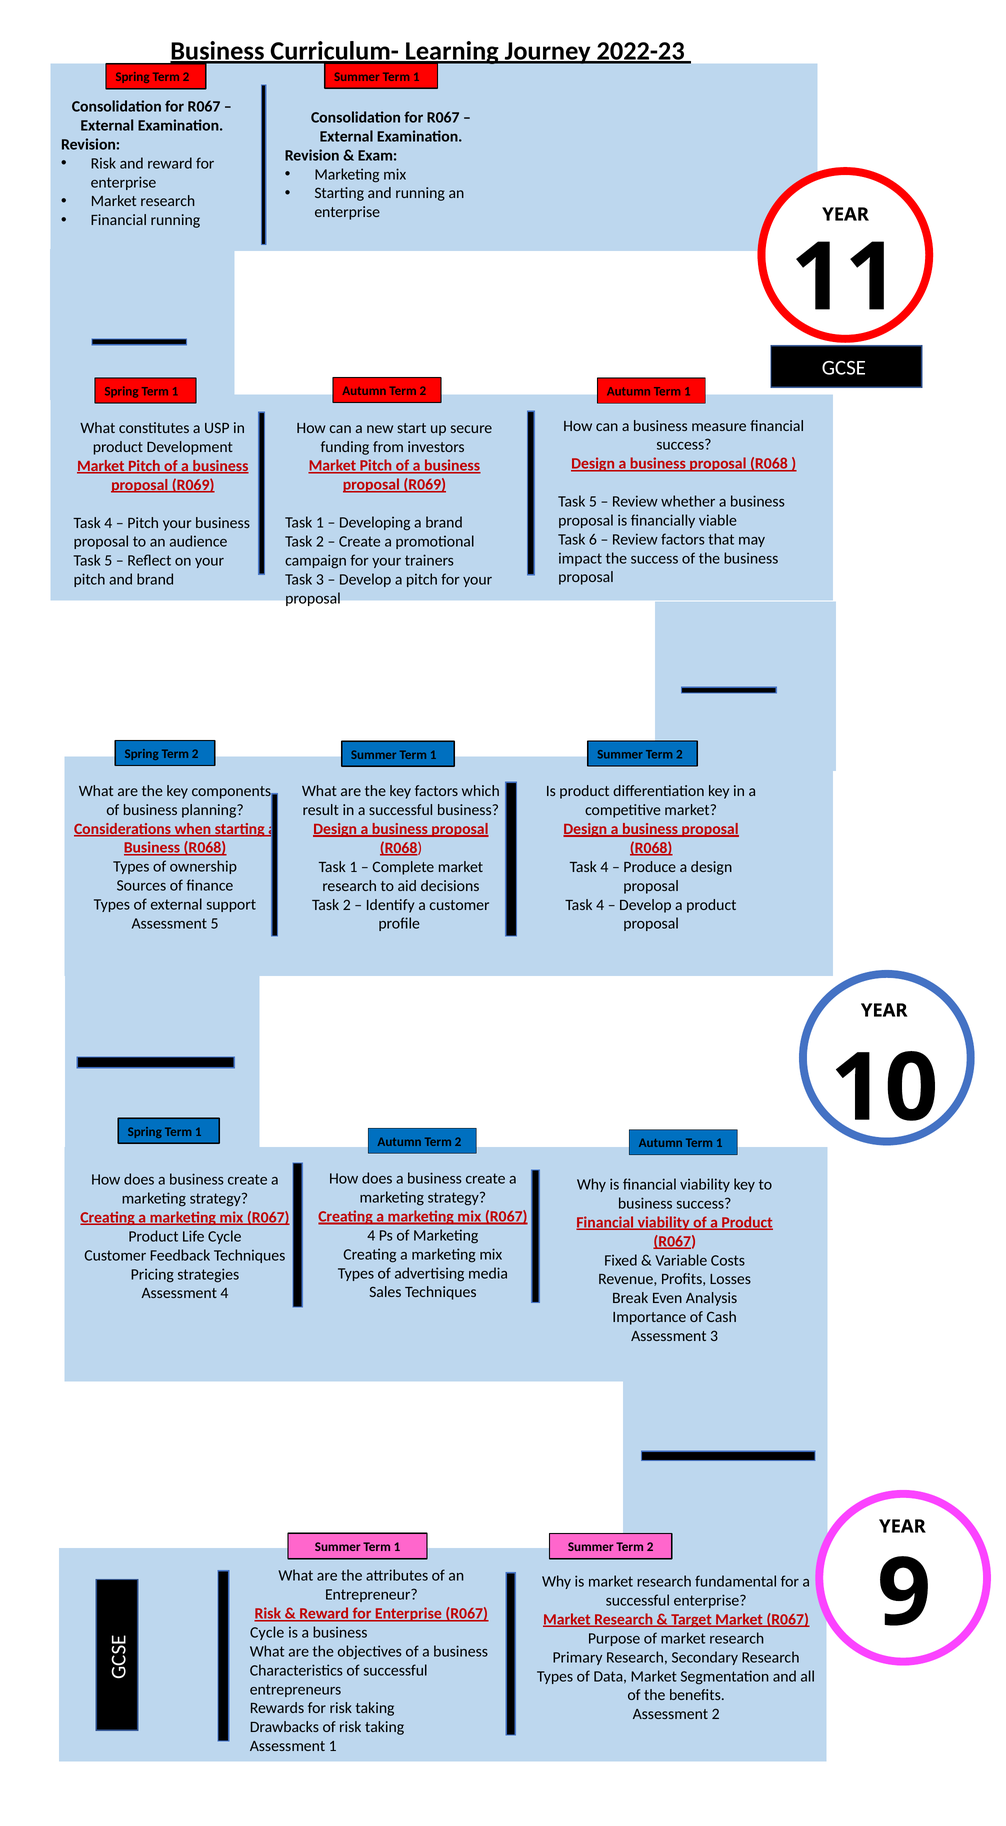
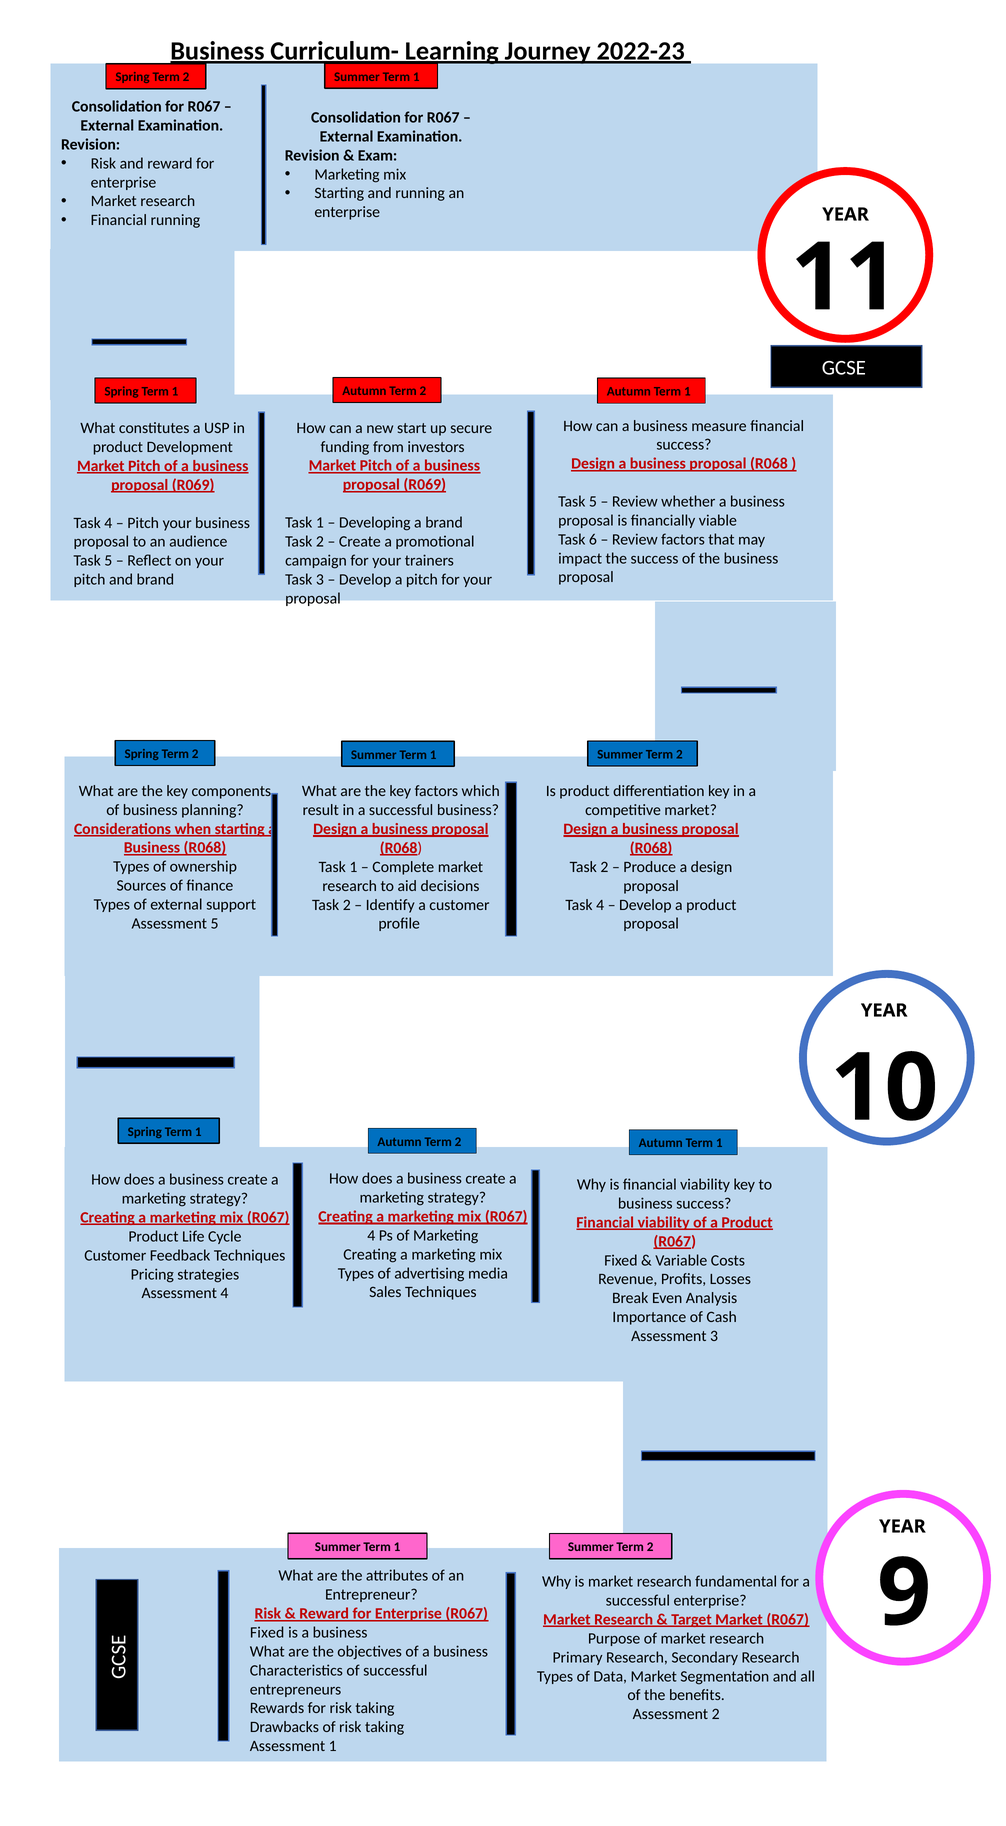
4 at (604, 867): 4 -> 2
Cycle at (267, 1632): Cycle -> Fixed
